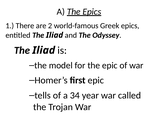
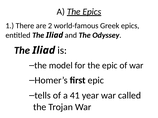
34: 34 -> 41
